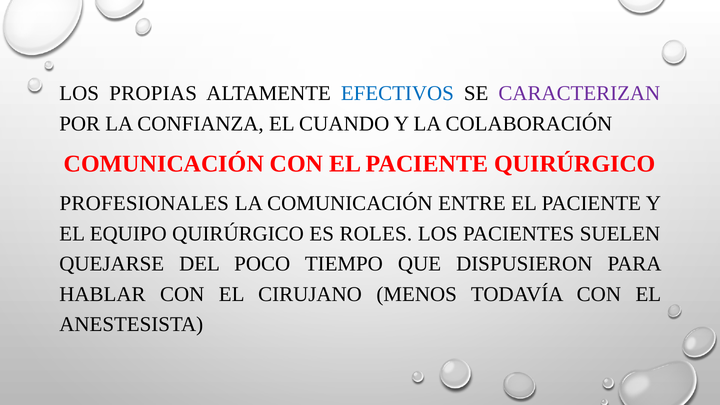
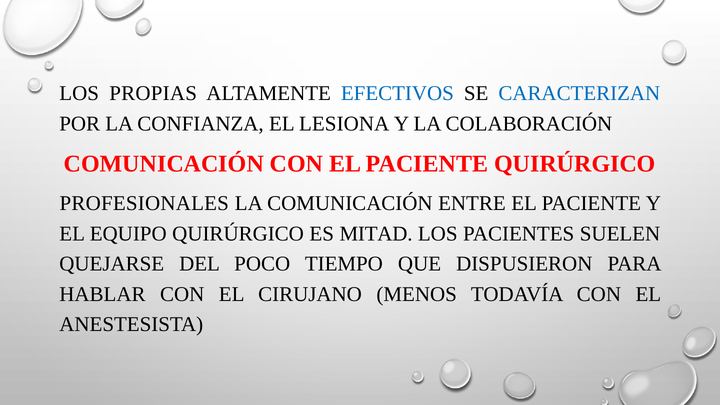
CARACTERIZAN colour: purple -> blue
CUANDO: CUANDO -> LESIONA
ROLES: ROLES -> MITAD
